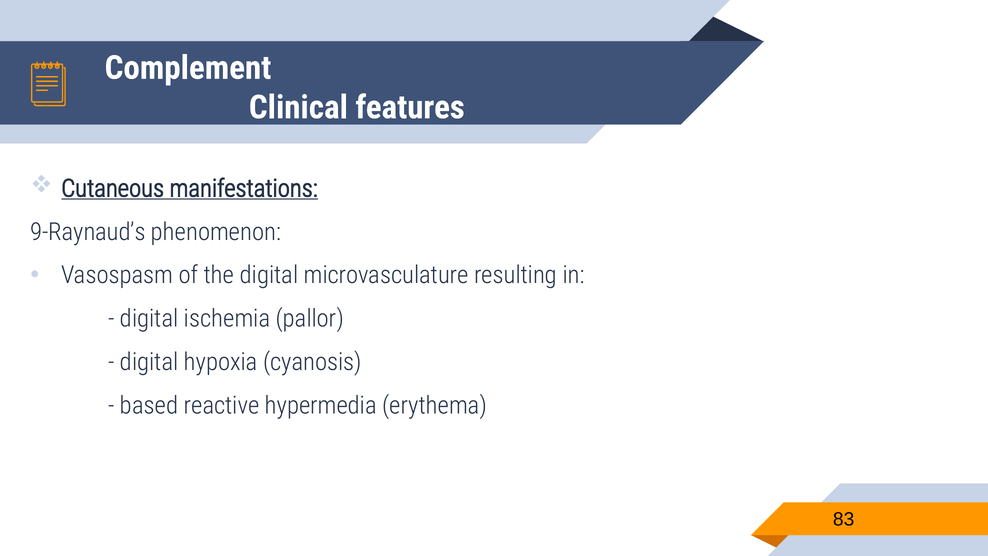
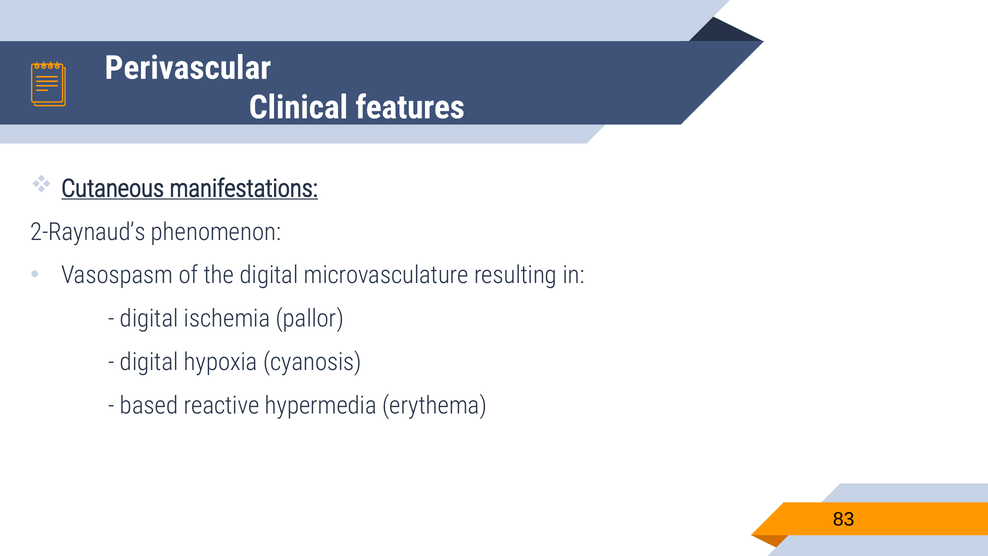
Complement: Complement -> Perivascular
9-Raynaud’s: 9-Raynaud’s -> 2-Raynaud’s
